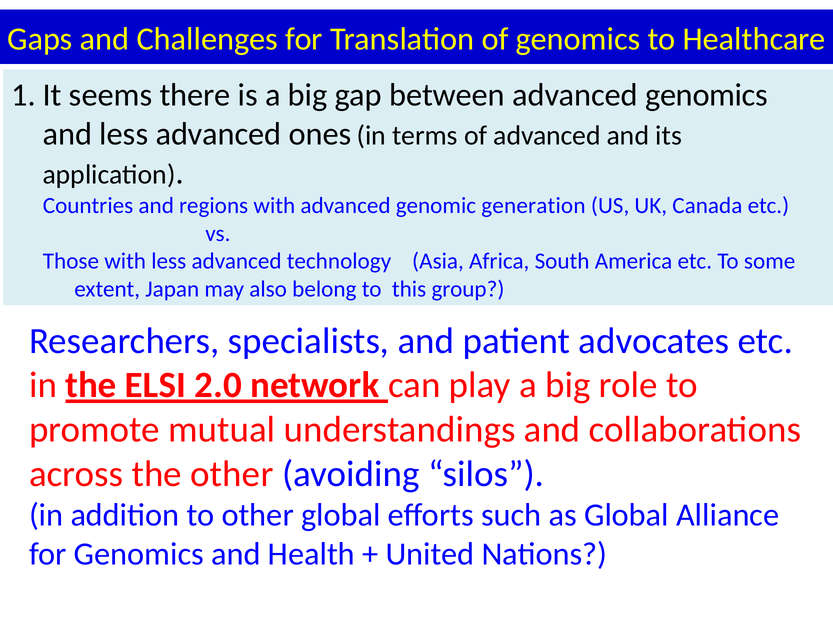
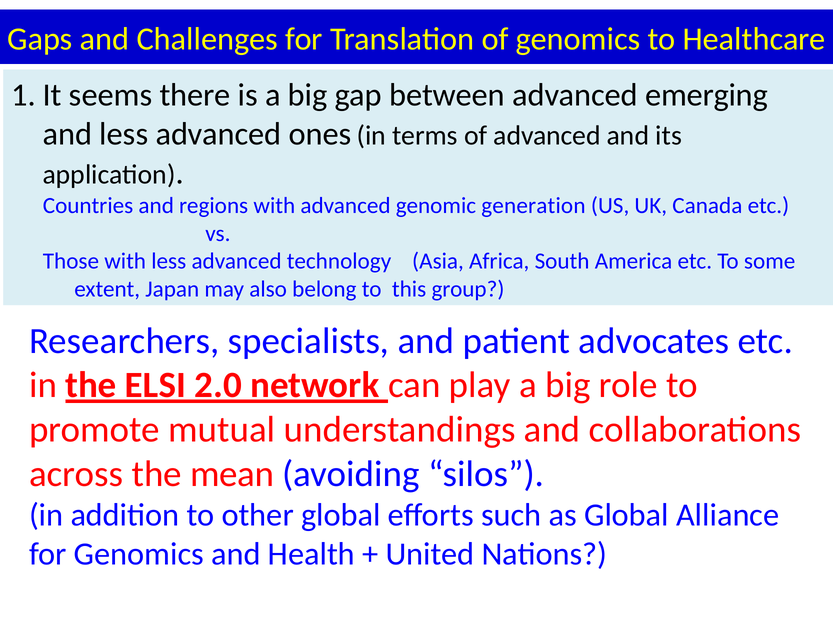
advanced genomics: genomics -> emerging
the other: other -> mean
